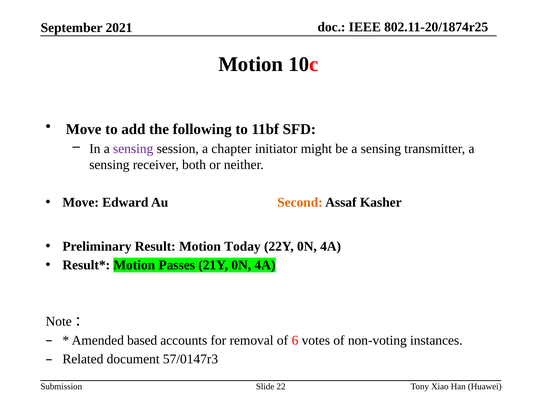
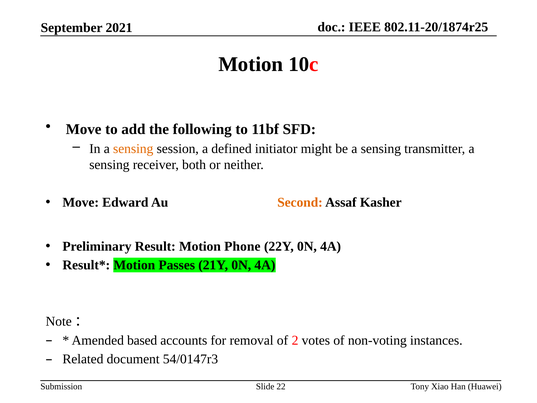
sensing at (133, 149) colour: purple -> orange
chapter: chapter -> defined
Today: Today -> Phone
6: 6 -> 2
57/0147r3: 57/0147r3 -> 54/0147r3
